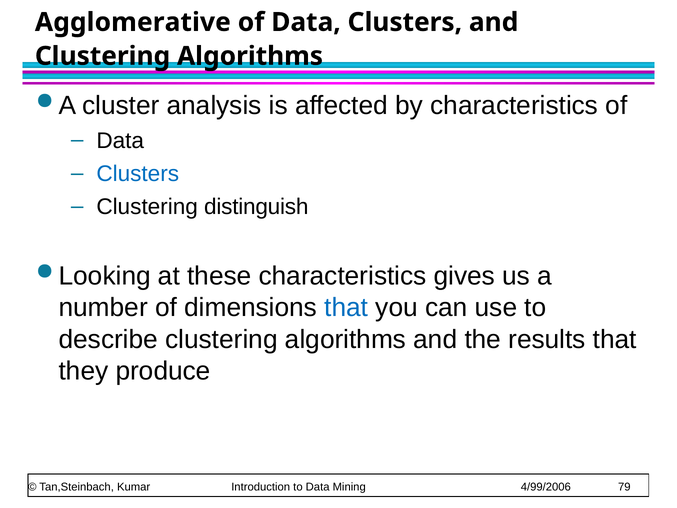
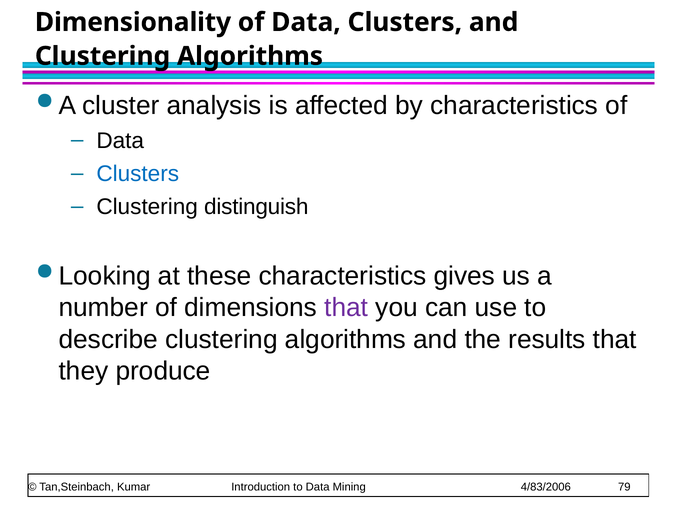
Agglomerative: Agglomerative -> Dimensionality
that at (346, 308) colour: blue -> purple
4/99/2006: 4/99/2006 -> 4/83/2006
